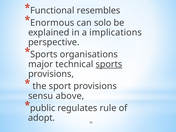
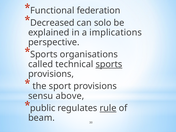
resembles: resembles -> federation
Enormous: Enormous -> Decreased
major: major -> called
rule underline: none -> present
adopt: adopt -> beam
